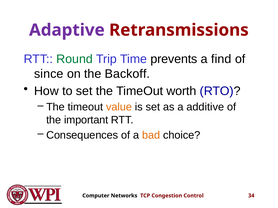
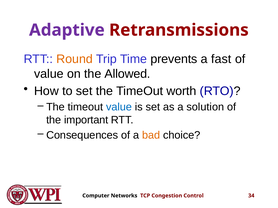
Round colour: green -> orange
find: find -> fast
since at (49, 74): since -> value
Backoff: Backoff -> Allowed
value at (119, 107) colour: orange -> blue
additive: additive -> solution
